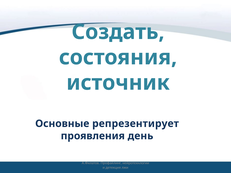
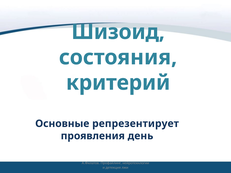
Создать: Создать -> Шизоид
источник: источник -> критерий
